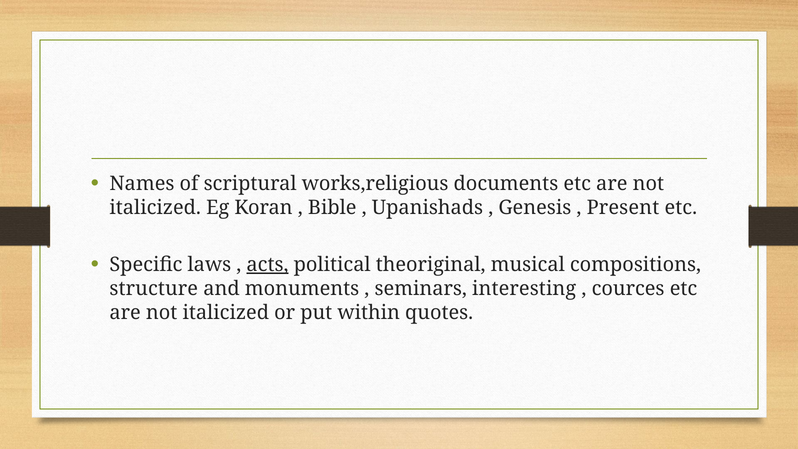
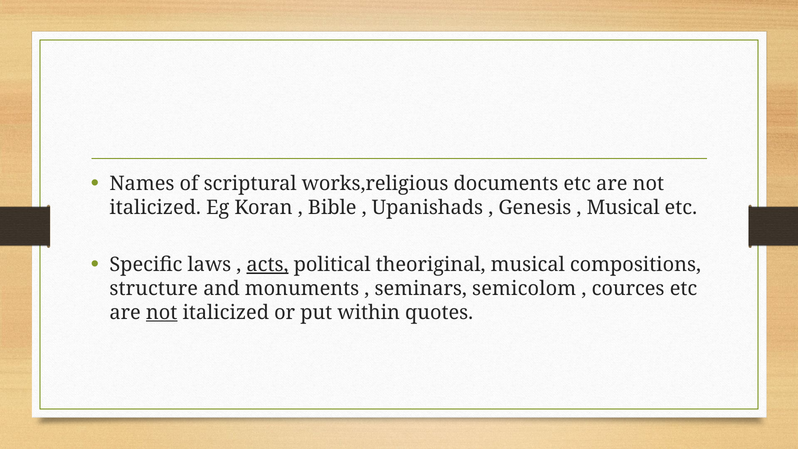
Present at (623, 208): Present -> Musical
interesting: interesting -> semicolom
not at (162, 312) underline: none -> present
